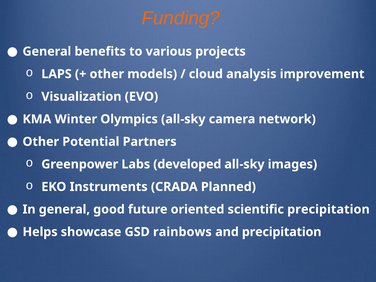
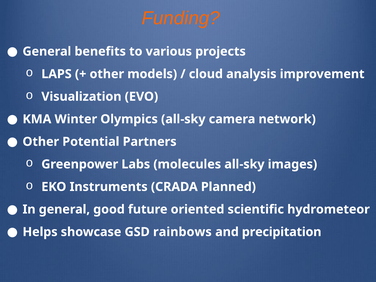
developed: developed -> molecules
scientific precipitation: precipitation -> hydrometeor
